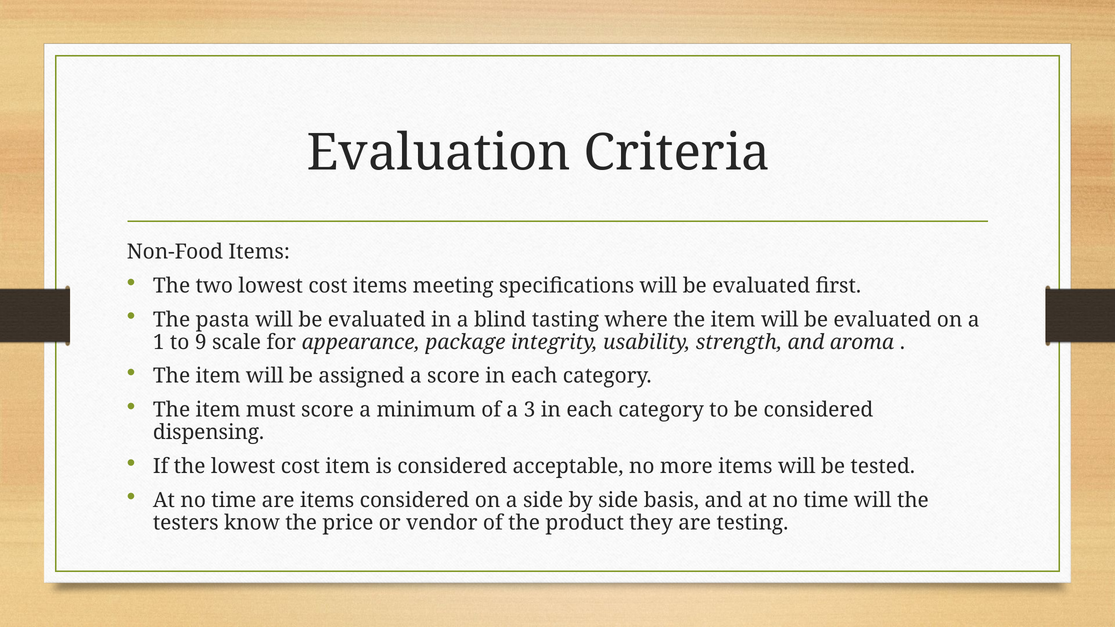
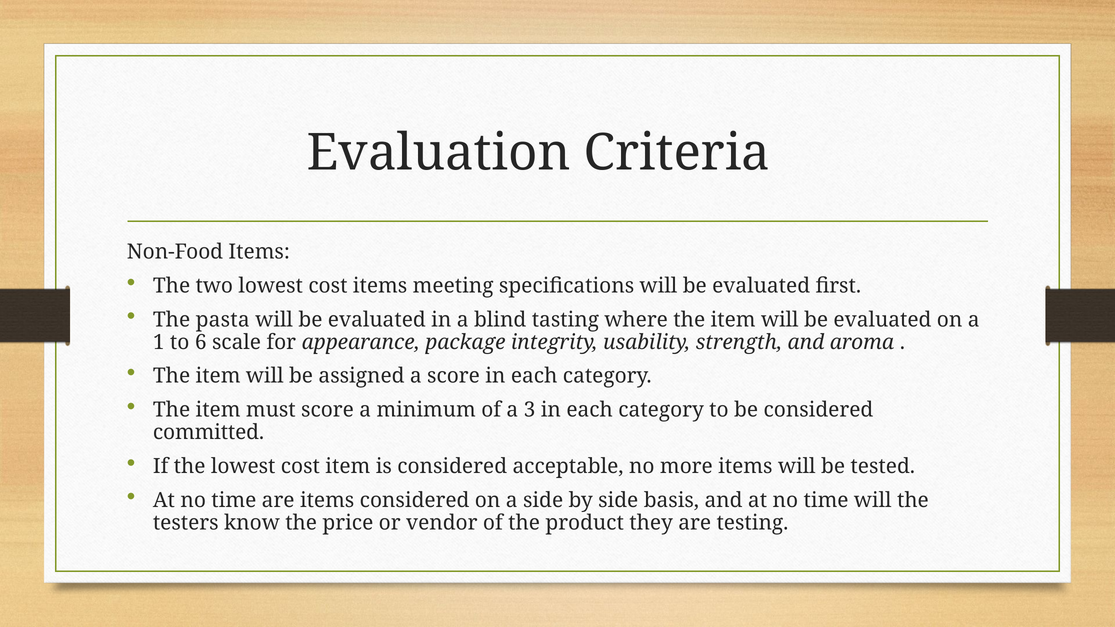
9: 9 -> 6
dispensing: dispensing -> committed
